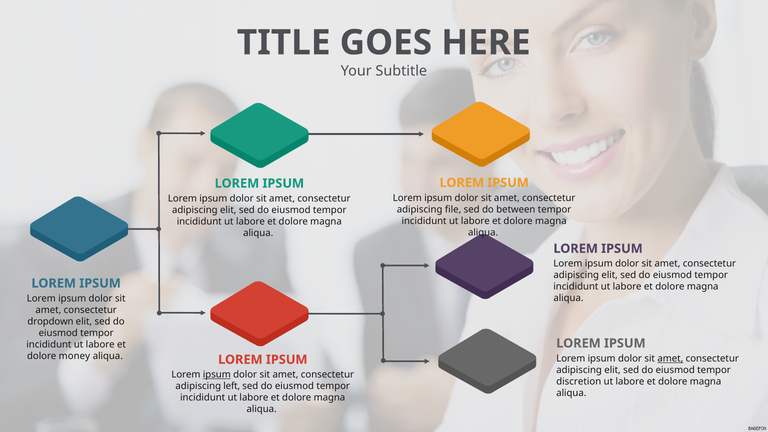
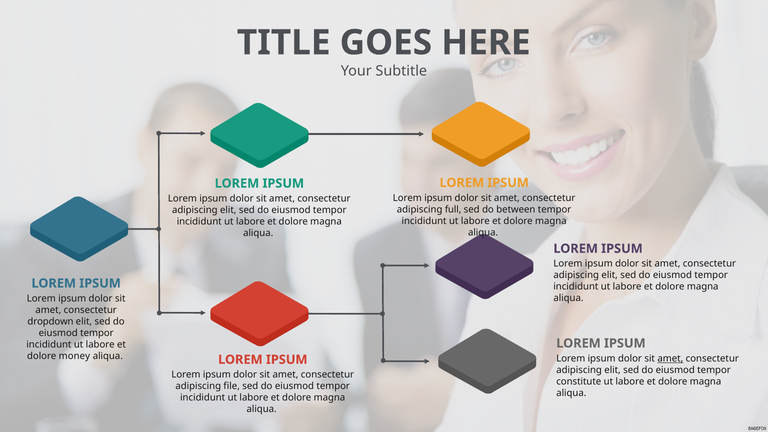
file: file -> full
ipsum at (217, 375) underline: present -> none
discretion: discretion -> constitute
left: left -> file
